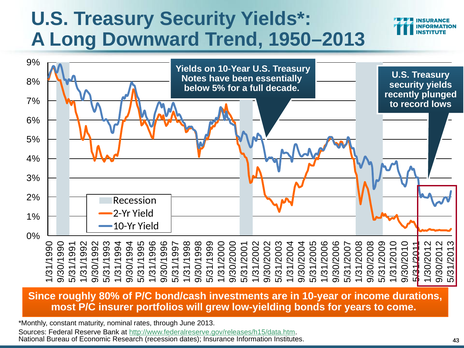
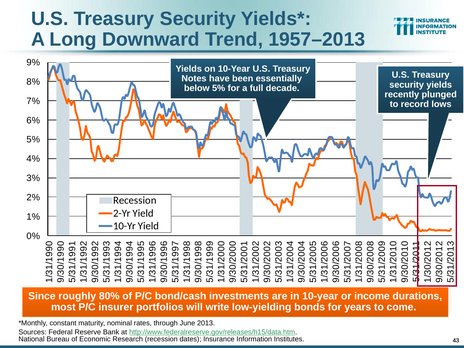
1950–2013: 1950–2013 -> 1957–2013
grew: grew -> write
